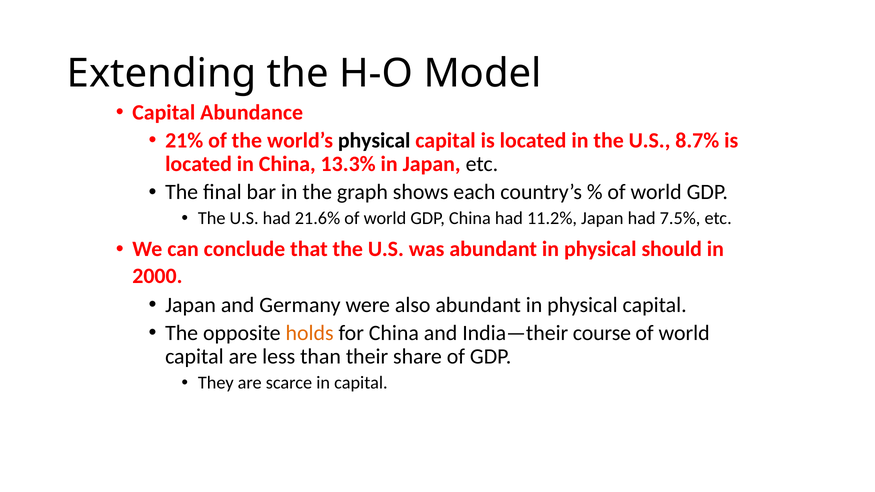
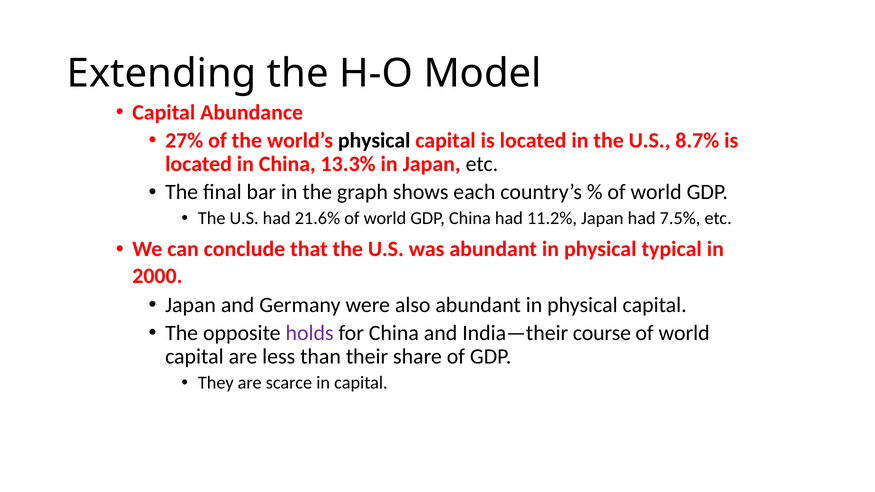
21%: 21% -> 27%
should: should -> typical
holds colour: orange -> purple
